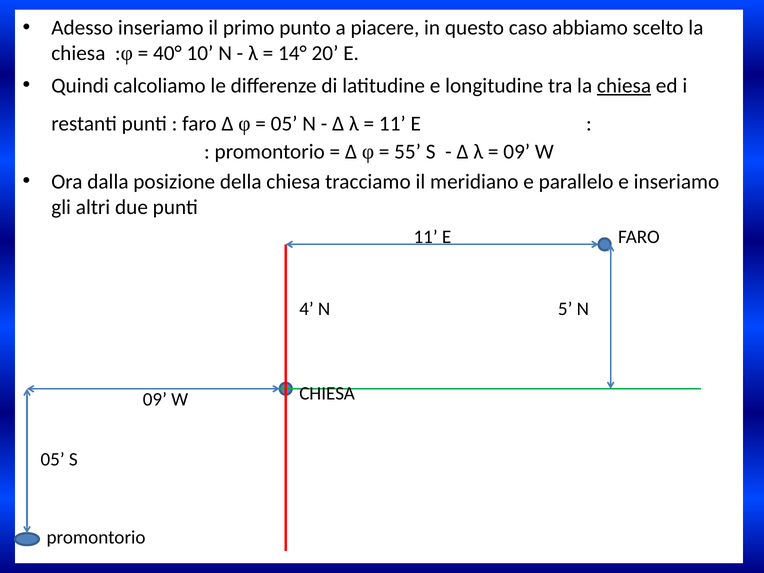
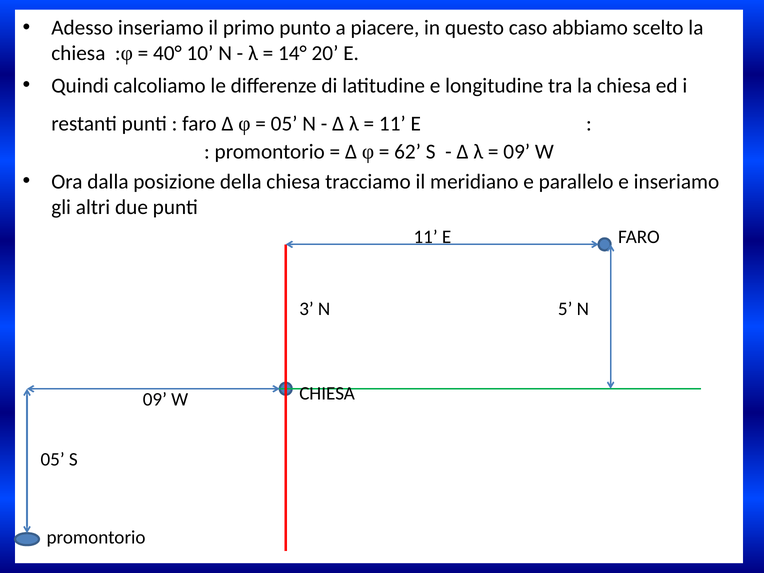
chiesa at (624, 86) underline: present -> none
55: 55 -> 62
4: 4 -> 3
